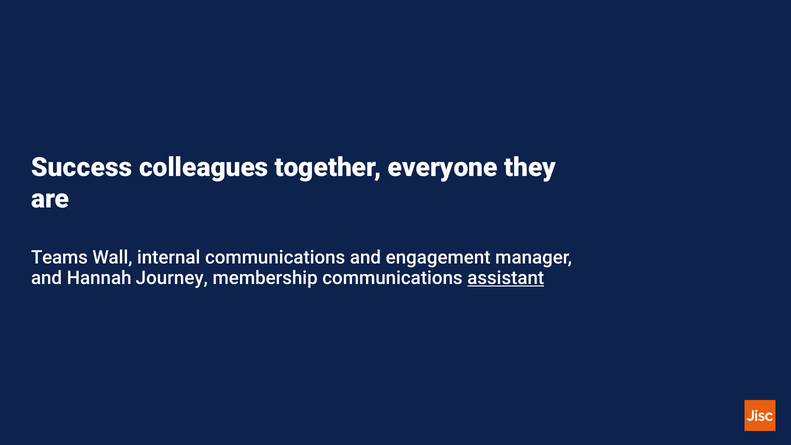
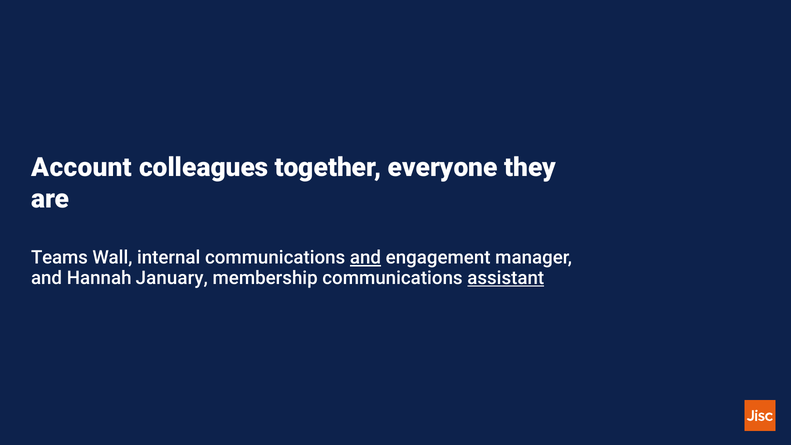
Success: Success -> Account
and at (365, 258) underline: none -> present
Journey: Journey -> January
